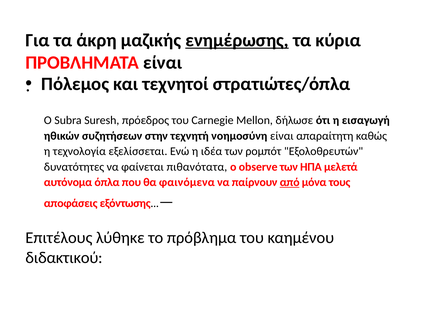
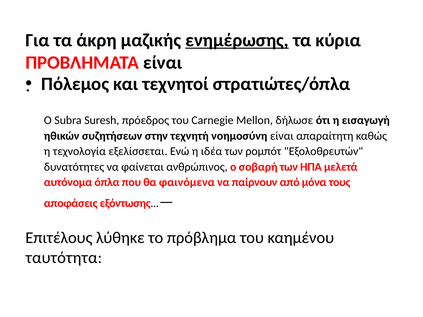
πιθανότατα: πιθανότατα -> ανθρώπινος
observe: observe -> σοβαρή
από underline: present -> none
διδακτικού: διδακτικού -> ταυτότητα
